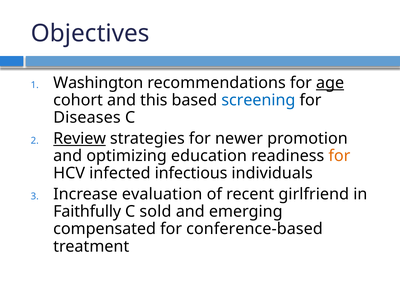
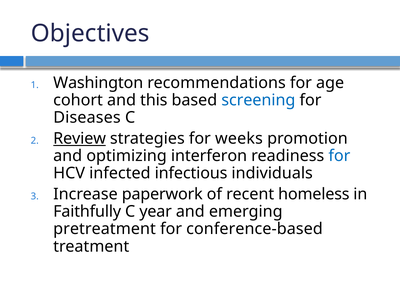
age underline: present -> none
newer: newer -> weeks
education: education -> interferon
for at (339, 156) colour: orange -> blue
evaluation: evaluation -> paperwork
girlfriend: girlfriend -> homeless
sold: sold -> year
compensated: compensated -> pretreatment
